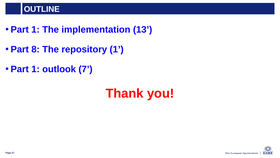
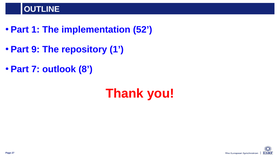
13: 13 -> 52
8: 8 -> 9
1 at (36, 69): 1 -> 7
7: 7 -> 8
